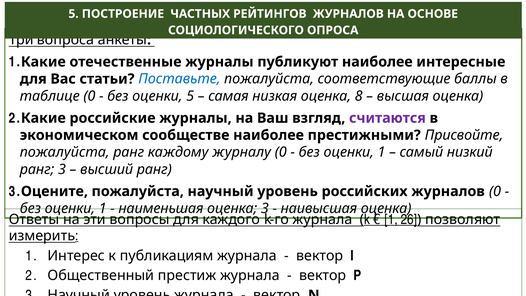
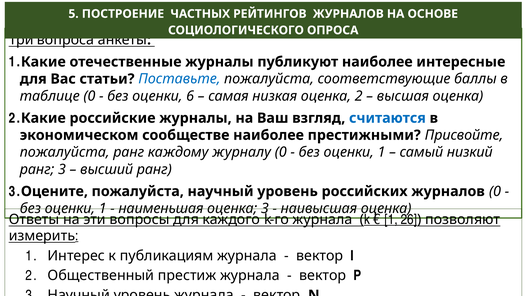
оценки 5: 5 -> 6
низкая оценка 8: 8 -> 2
считаются colour: purple -> blue
